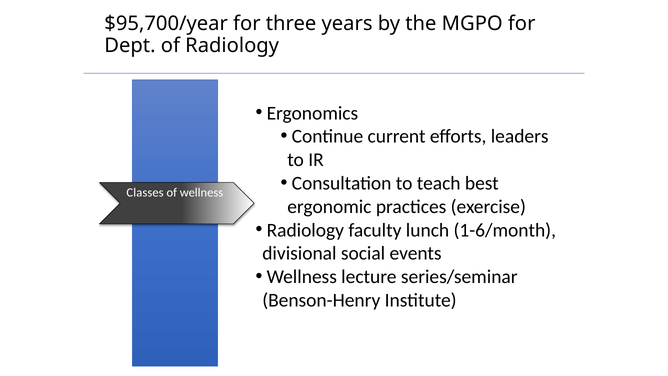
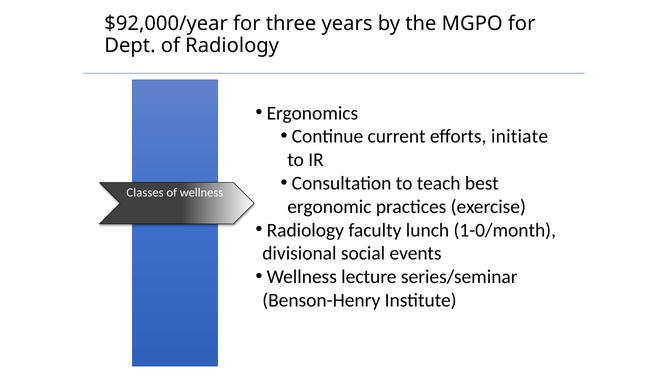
$95,700/year: $95,700/year -> $92,000/year
leaders: leaders -> initiate
1-6/month: 1-6/month -> 1-0/month
